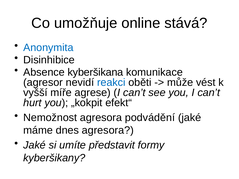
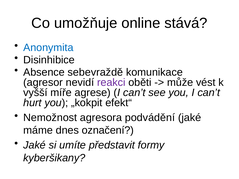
kyberšikana: kyberšikana -> sebevraždě
reakci colour: blue -> purple
dnes agresora: agresora -> označení
